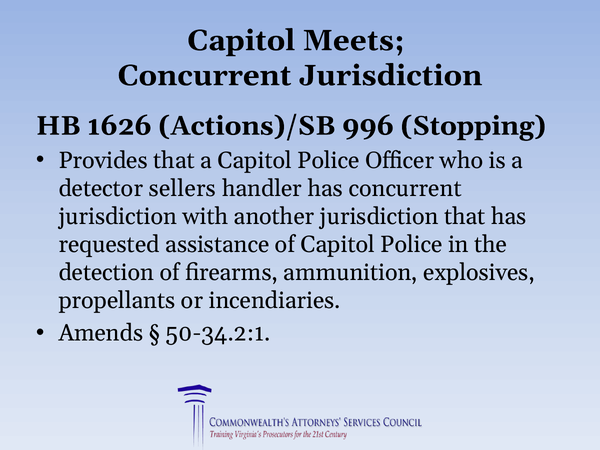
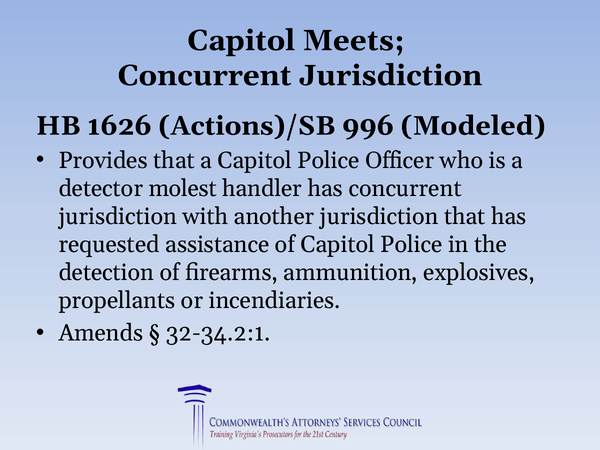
Stopping: Stopping -> Modeled
sellers: sellers -> molest
50-34.2:1: 50-34.2:1 -> 32-34.2:1
